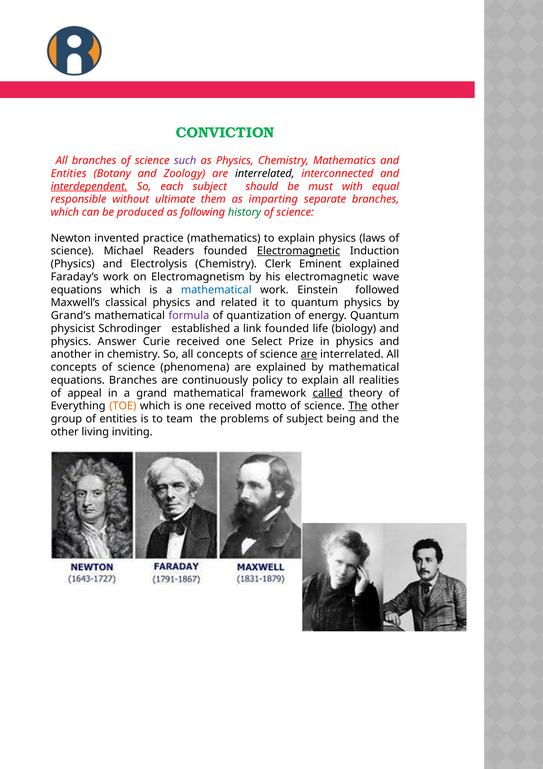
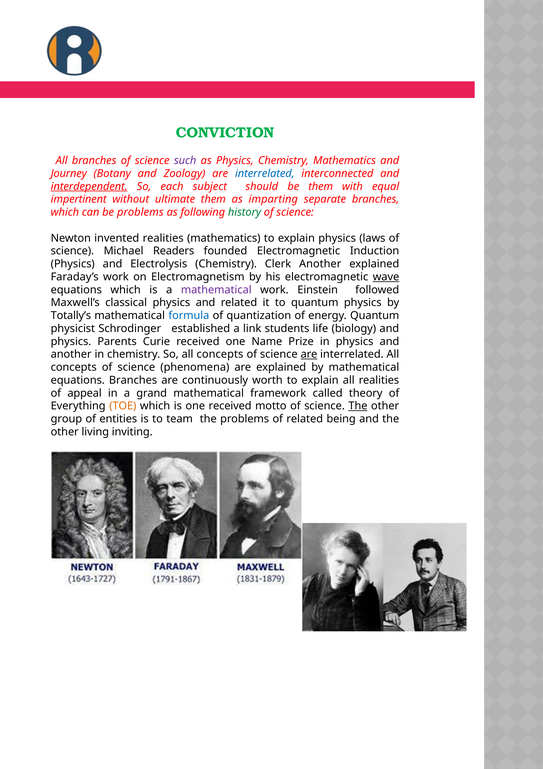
Entities at (69, 173): Entities -> Journey
interrelated at (265, 173) colour: black -> blue
be must: must -> them
responsible: responsible -> impertinent
be produced: produced -> problems
invented practice: practice -> realities
Electromagnetic at (299, 251) underline: present -> none
Clerk Eminent: Eminent -> Another
wave underline: none -> present
mathematical at (216, 290) colour: blue -> purple
Grand’s: Grand’s -> Totally’s
formula colour: purple -> blue
link founded: founded -> students
Answer: Answer -> Parents
Select: Select -> Name
policy: policy -> worth
called underline: present -> none
of subject: subject -> related
